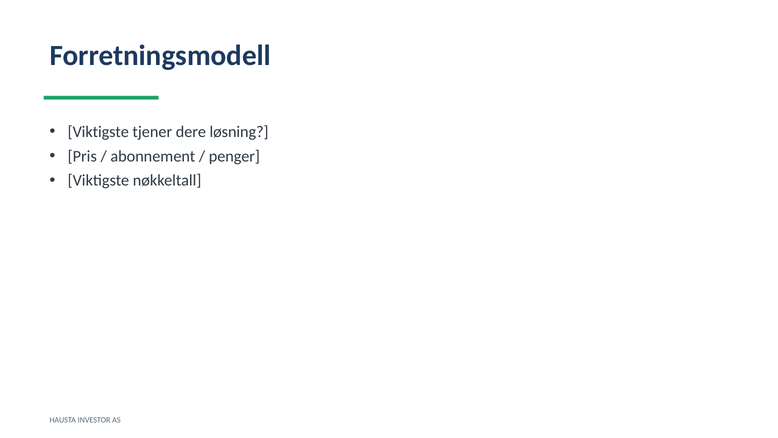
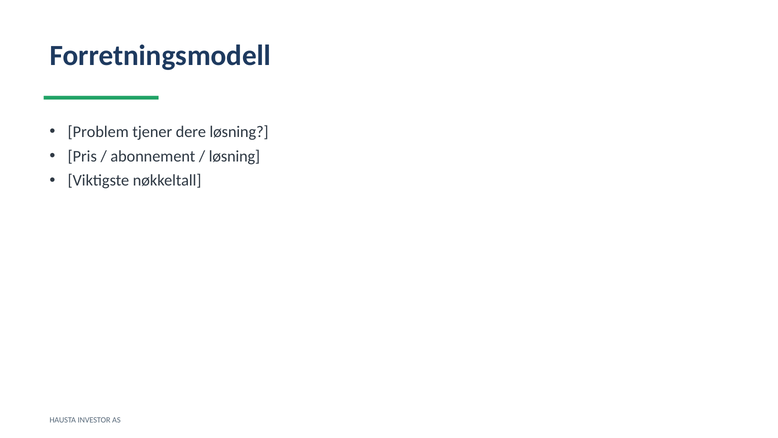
Viktigste at (98, 132): Viktigste -> Problem
penger at (234, 156): penger -> løsning
